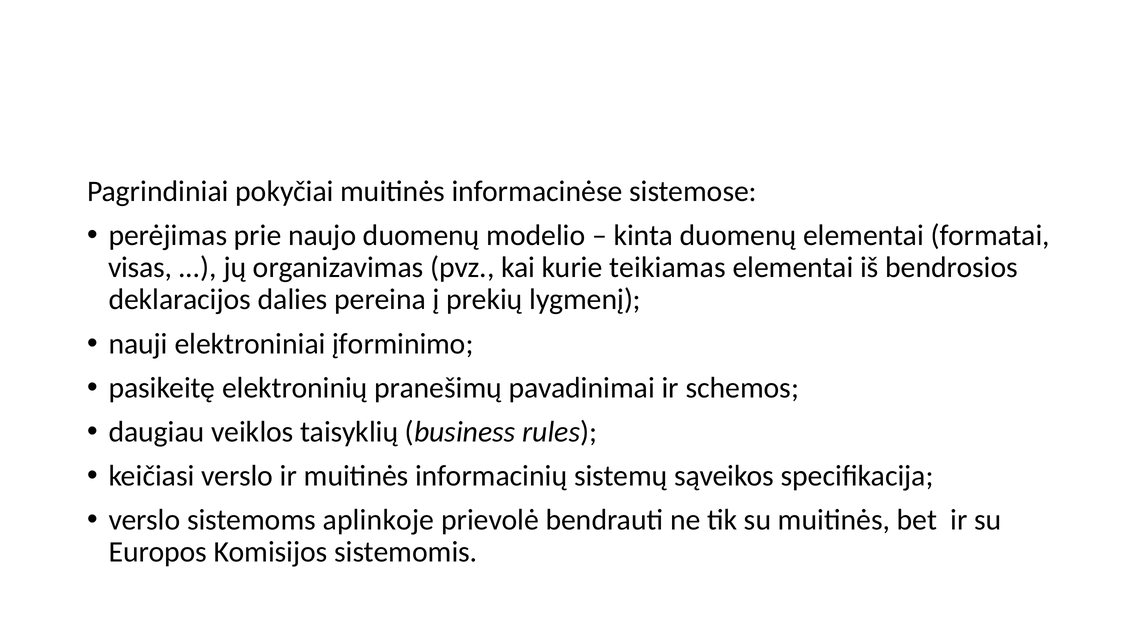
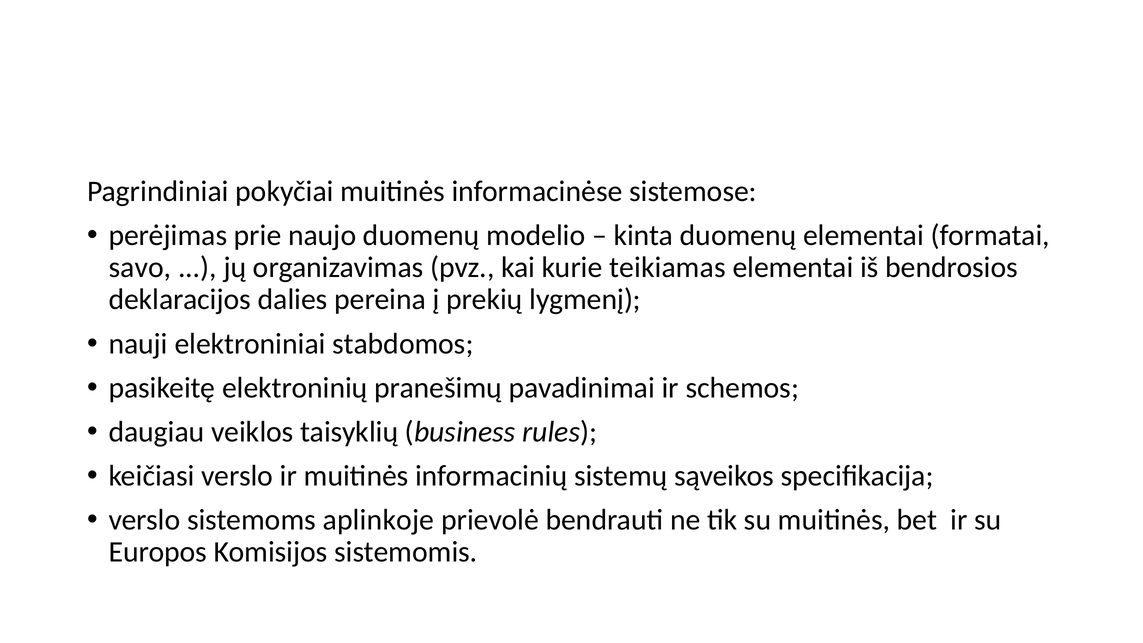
visas: visas -> savo
įforminimo: įforminimo -> stabdomos
